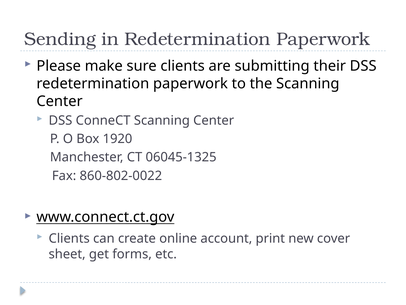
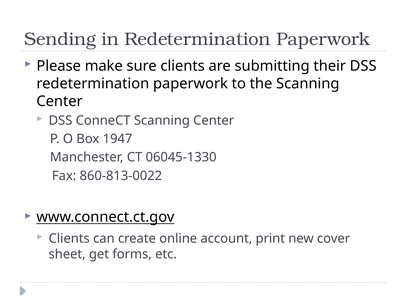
1920: 1920 -> 1947
06045-1325: 06045-1325 -> 06045-1330
860-802-0022: 860-802-0022 -> 860-813-0022
